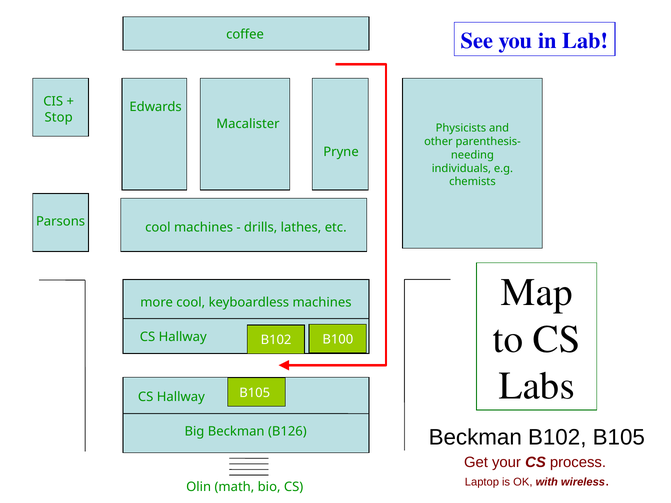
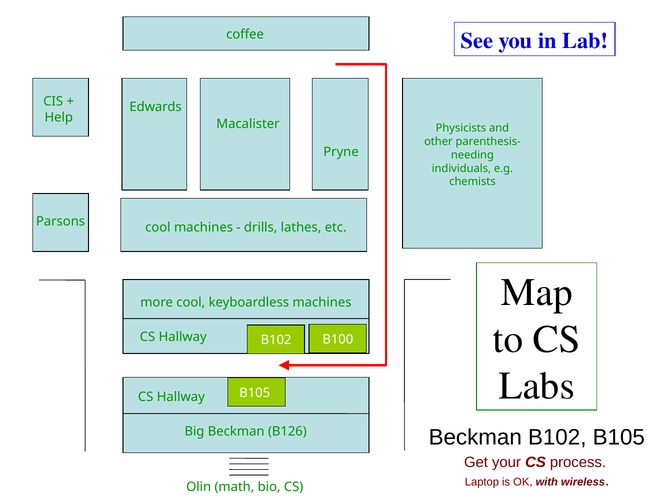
Stop: Stop -> Help
